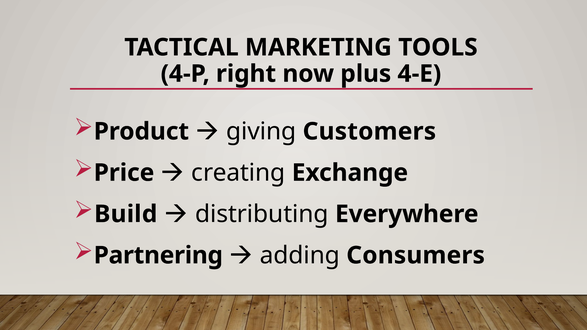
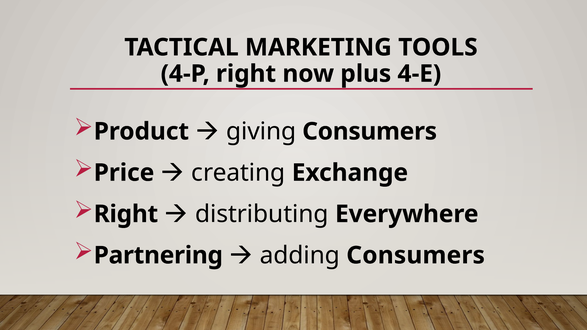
giving Customers: Customers -> Consumers
Build at (126, 214): Build -> Right
